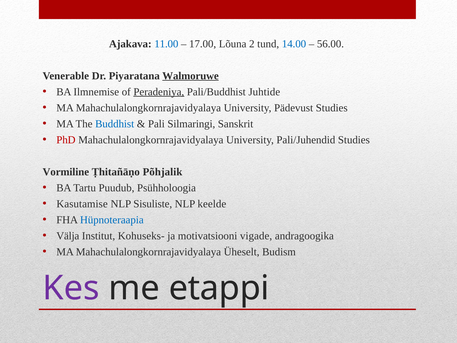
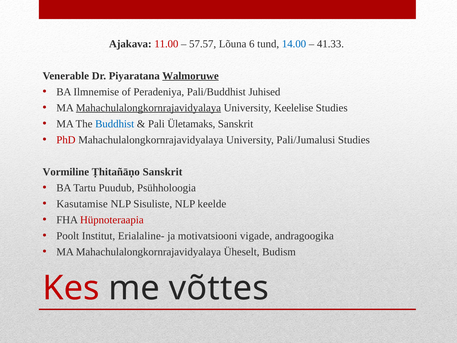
11.00 colour: blue -> red
17.00: 17.00 -> 57.57
2: 2 -> 6
56.00: 56.00 -> 41.33
Peradeniya underline: present -> none
Juhtide: Juhtide -> Juhised
Mahachulalongkornrajavidyalaya at (148, 108) underline: none -> present
Pädevust: Pädevust -> Keelelise
Silmaringi: Silmaringi -> Ületamaks
Pali/Juhendid: Pali/Juhendid -> Pali/Jumalusi
Ṭhitañāṇo Põhjalik: Põhjalik -> Sanskrit
Hüpnoteraapia colour: blue -> red
Välja: Välja -> Poolt
Kohuseks-: Kohuseks- -> Erialaline-
Kes colour: purple -> red
etappi: etappi -> võttes
